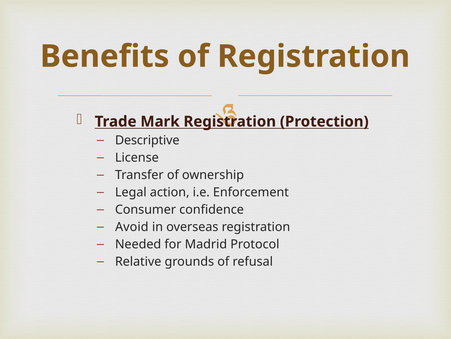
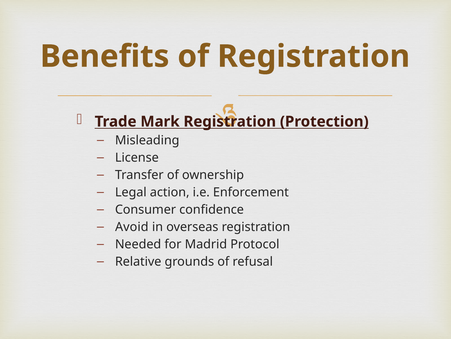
Descriptive: Descriptive -> Misleading
